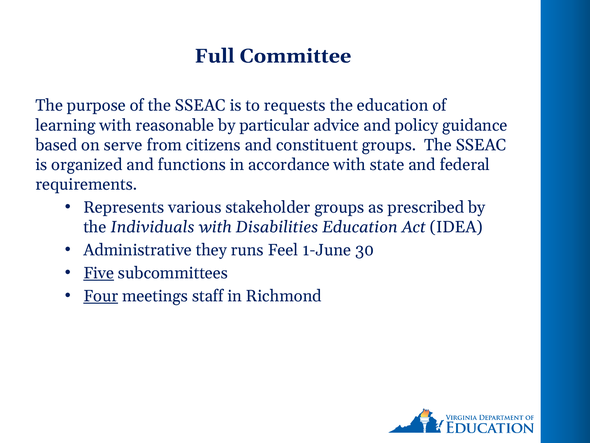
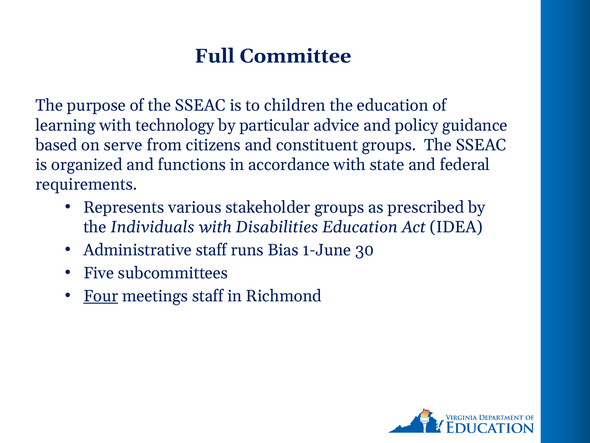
requests: requests -> children
reasonable: reasonable -> technology
Administrative they: they -> staff
Feel: Feel -> Bias
Five underline: present -> none
